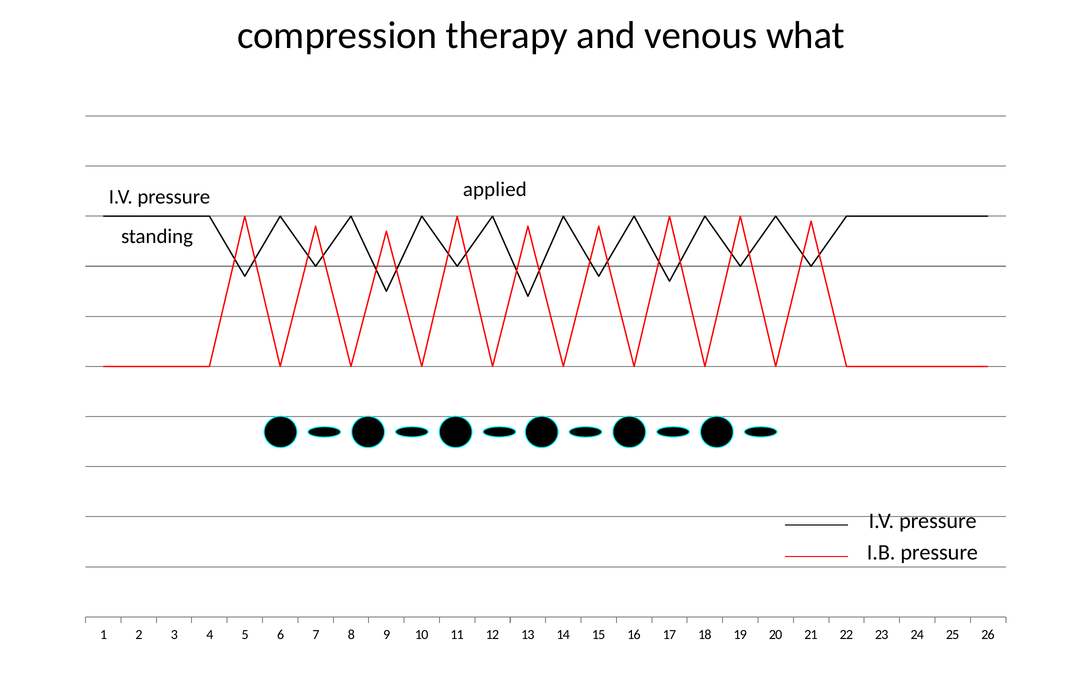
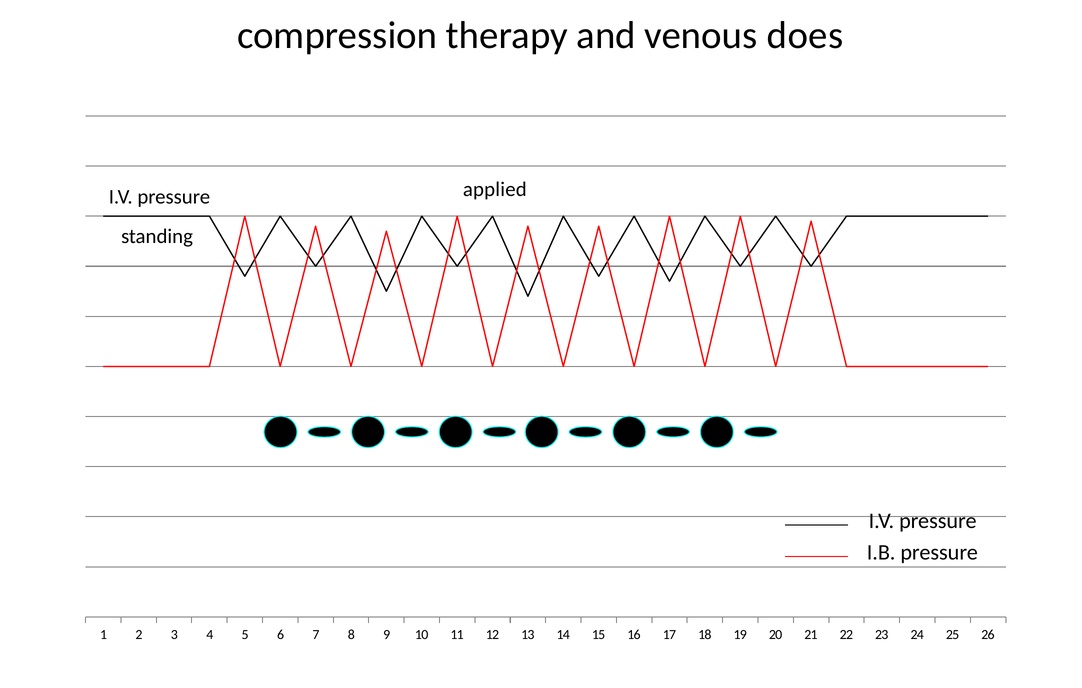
what: what -> does
